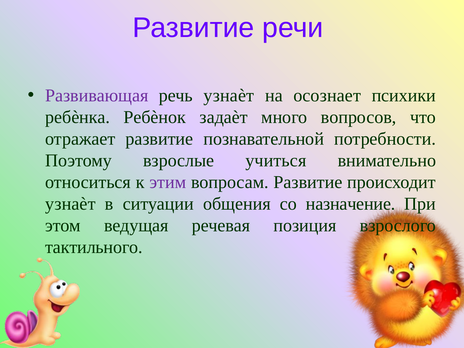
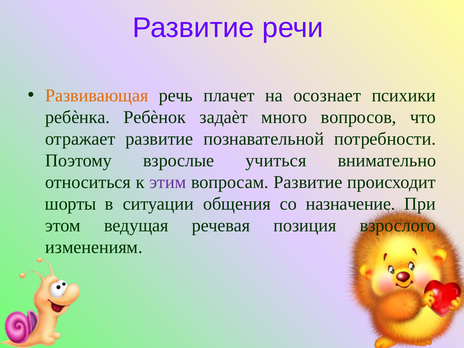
Развивающая colour: purple -> orange
речь узнаѐт: узнаѐт -> плачет
узнаѐт at (70, 204): узнаѐт -> шорты
тактильного: тактильного -> изменениям
